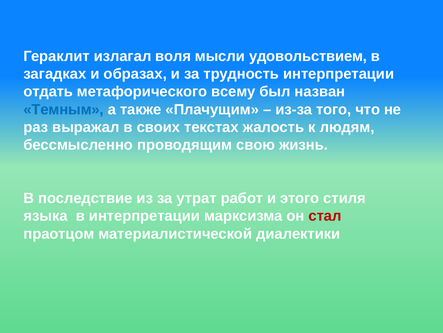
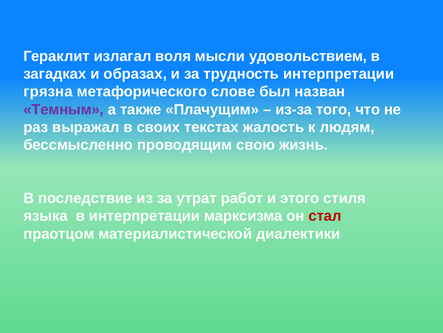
отдать: отдать -> грязна
всему: всему -> слове
Темным colour: blue -> purple
